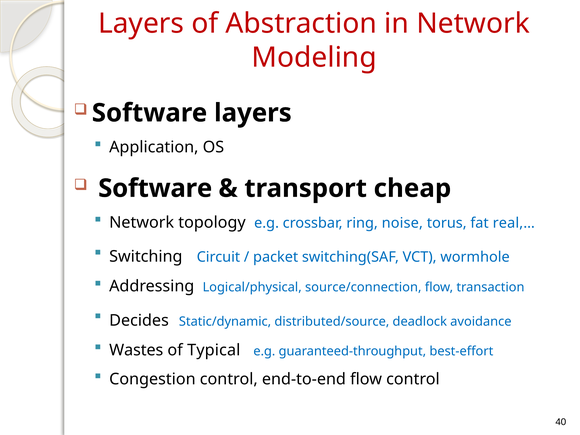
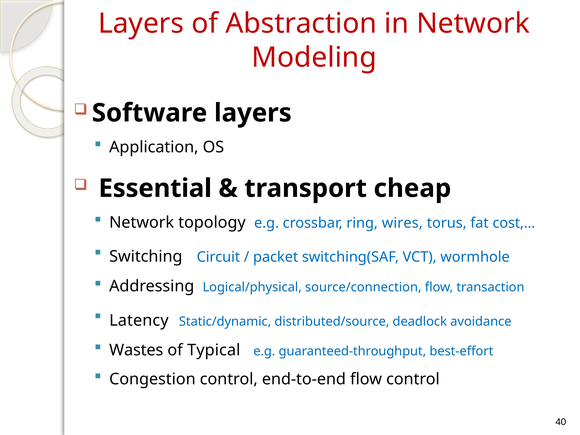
Software at (155, 188): Software -> Essential
noise: noise -> wires
real,…: real,… -> cost,…
Decides: Decides -> Latency
